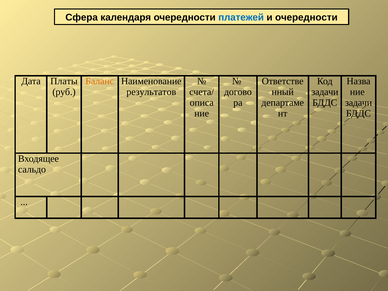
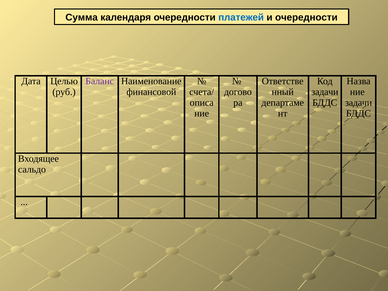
Сфера: Сфера -> Сумма
Платы: Платы -> Целью
Баланс colour: orange -> purple
результатов: результатов -> финансовой
